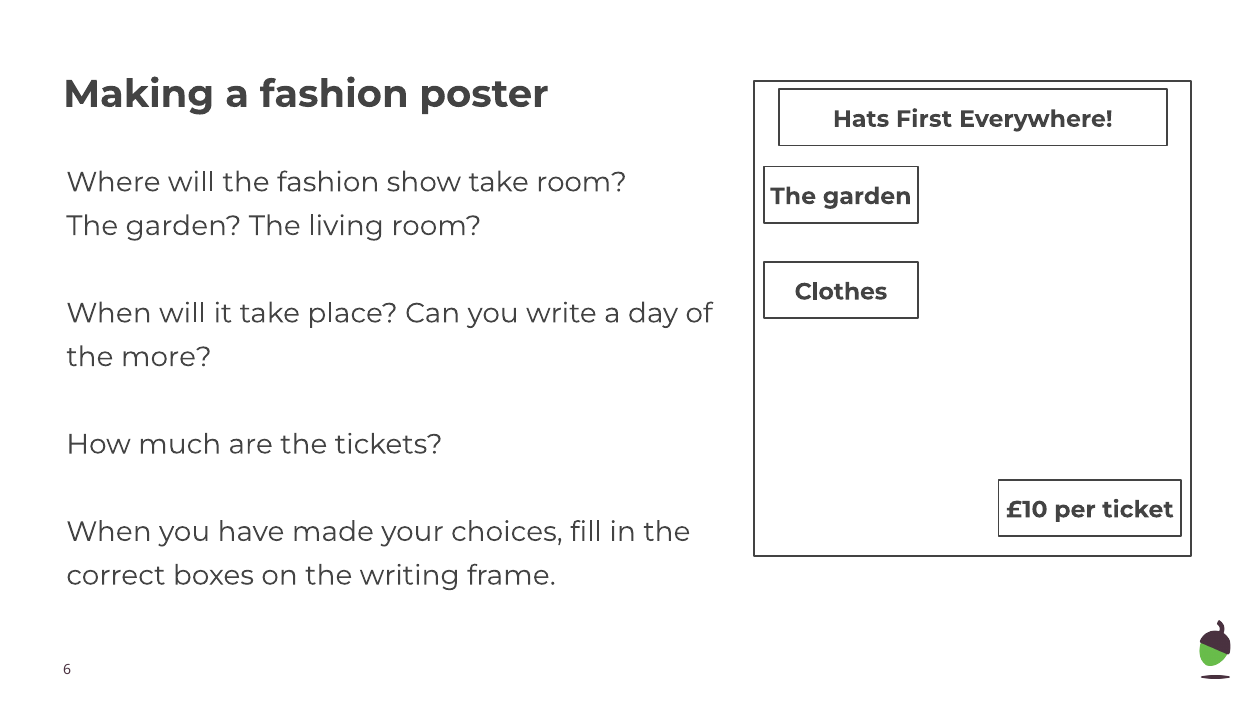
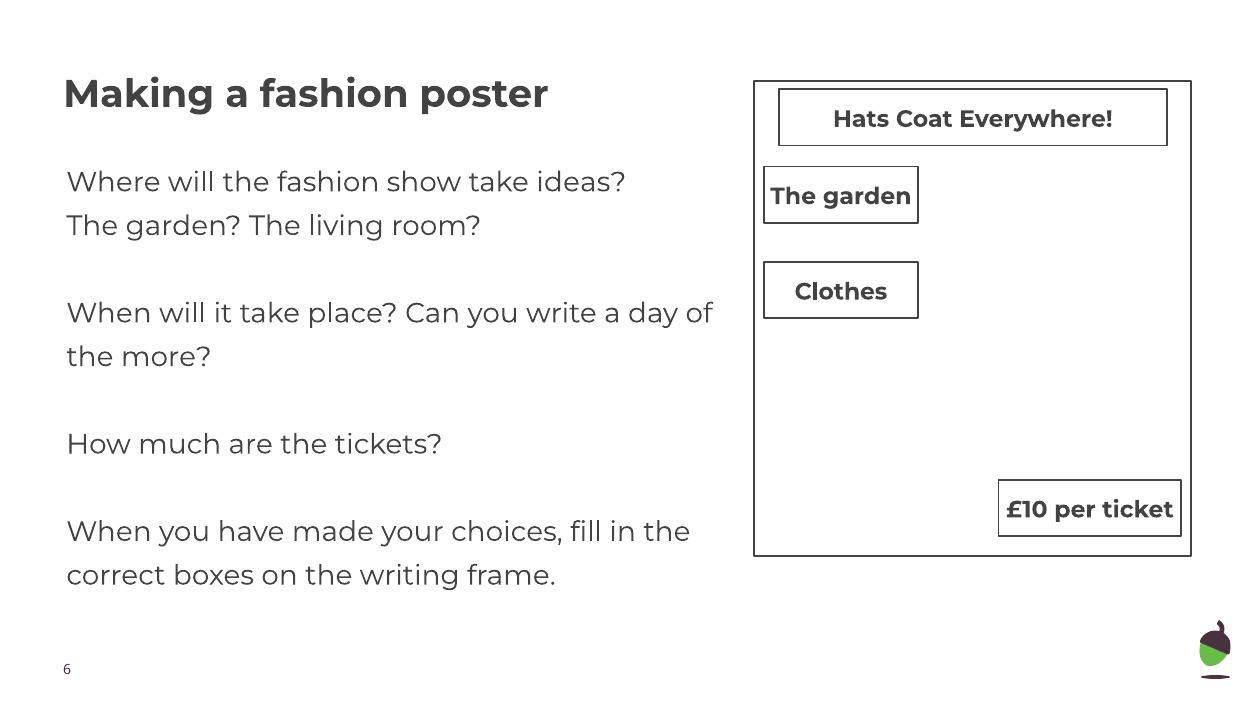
First: First -> Coat
take room: room -> ideas
